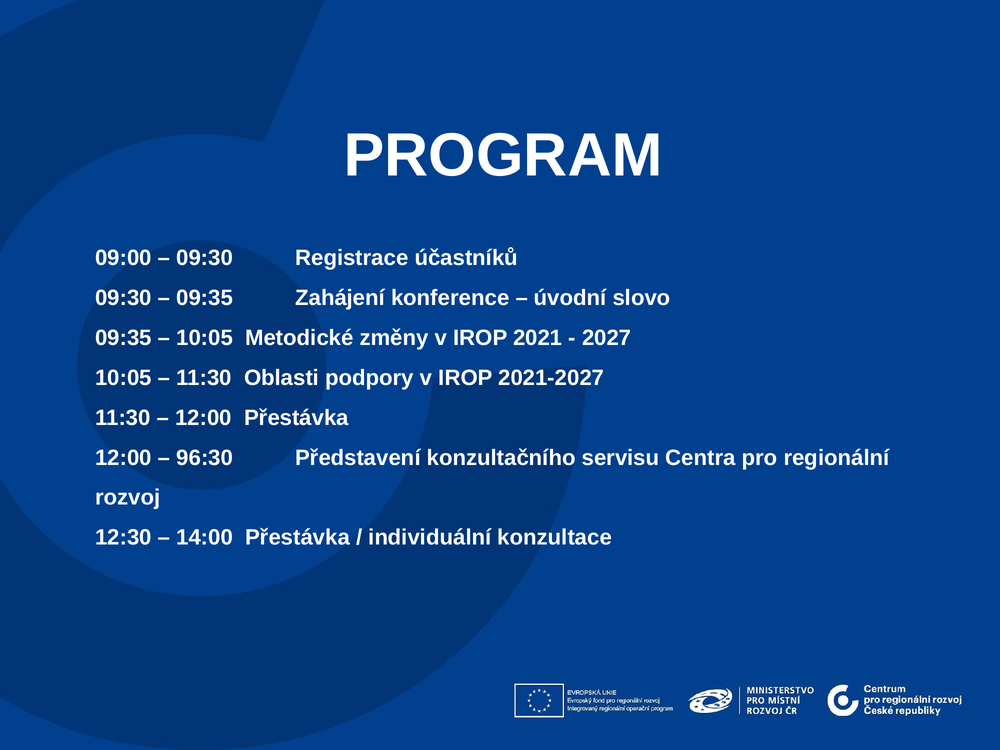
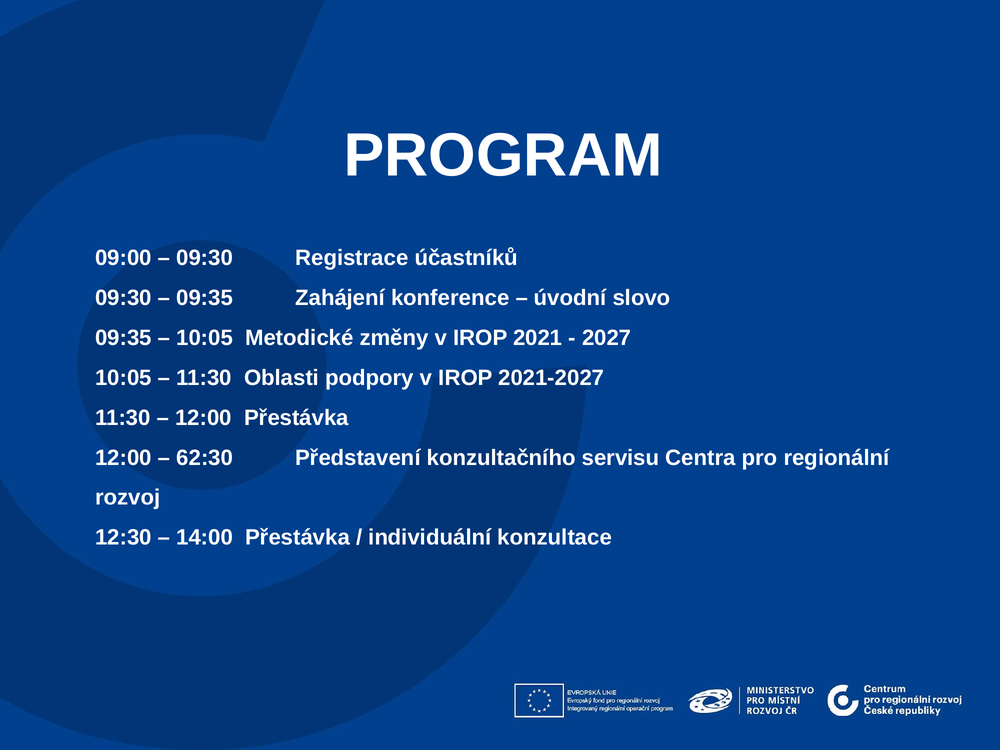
96:30: 96:30 -> 62:30
